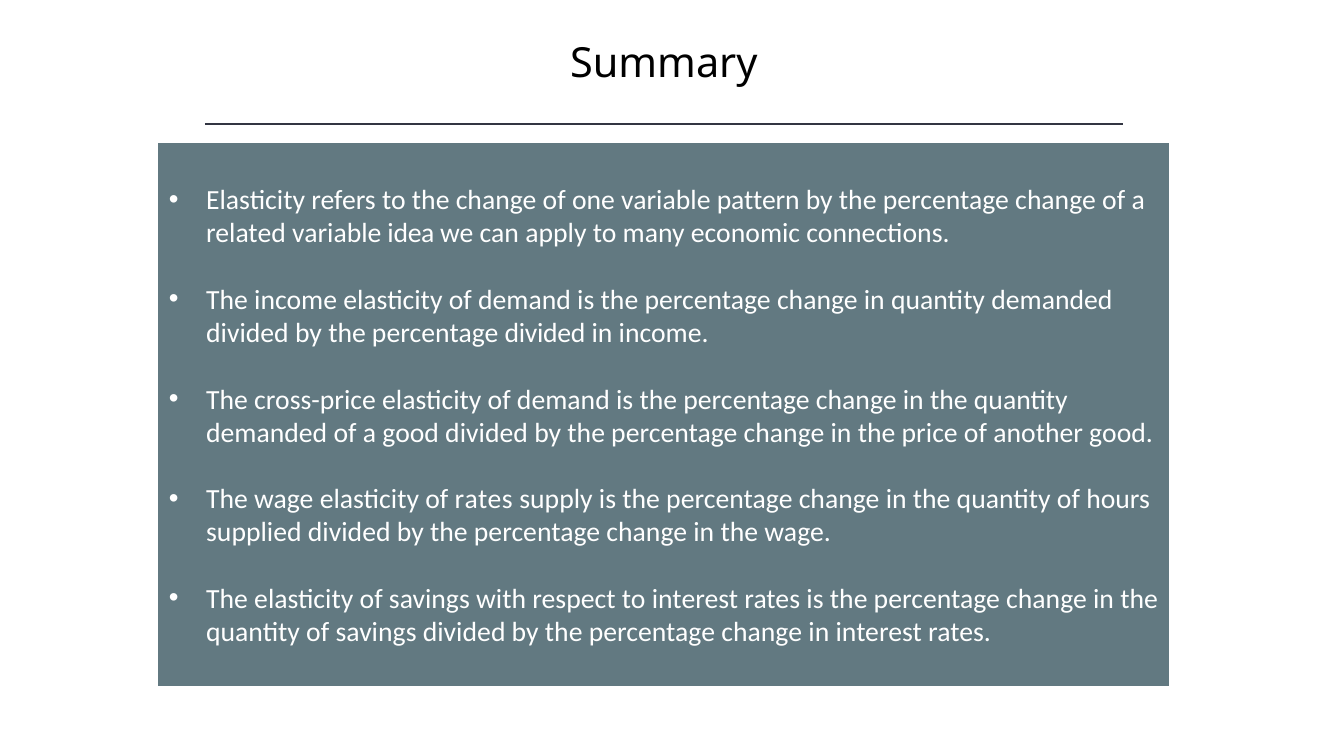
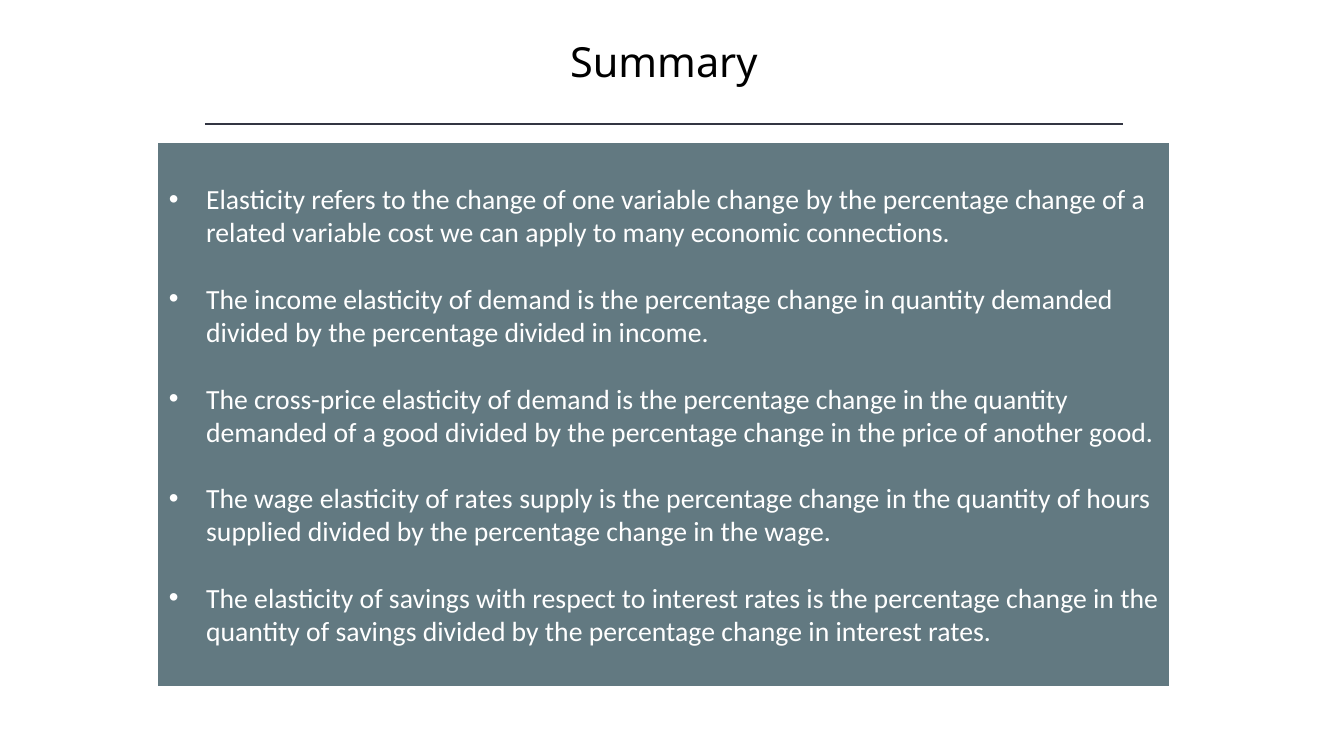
variable pattern: pattern -> change
idea: idea -> cost
